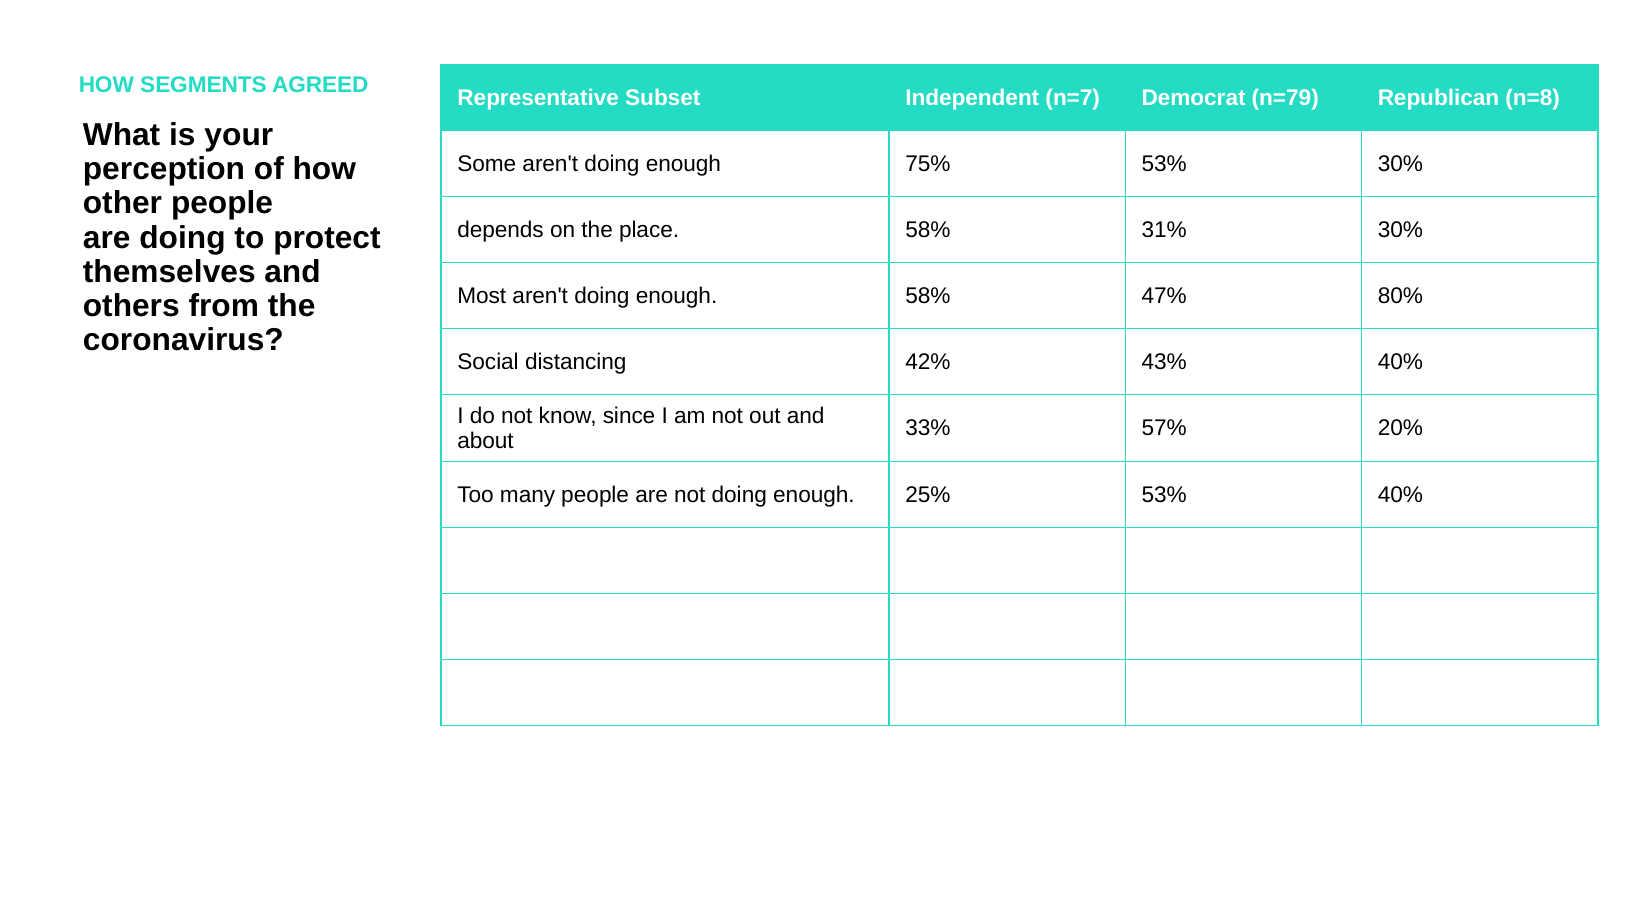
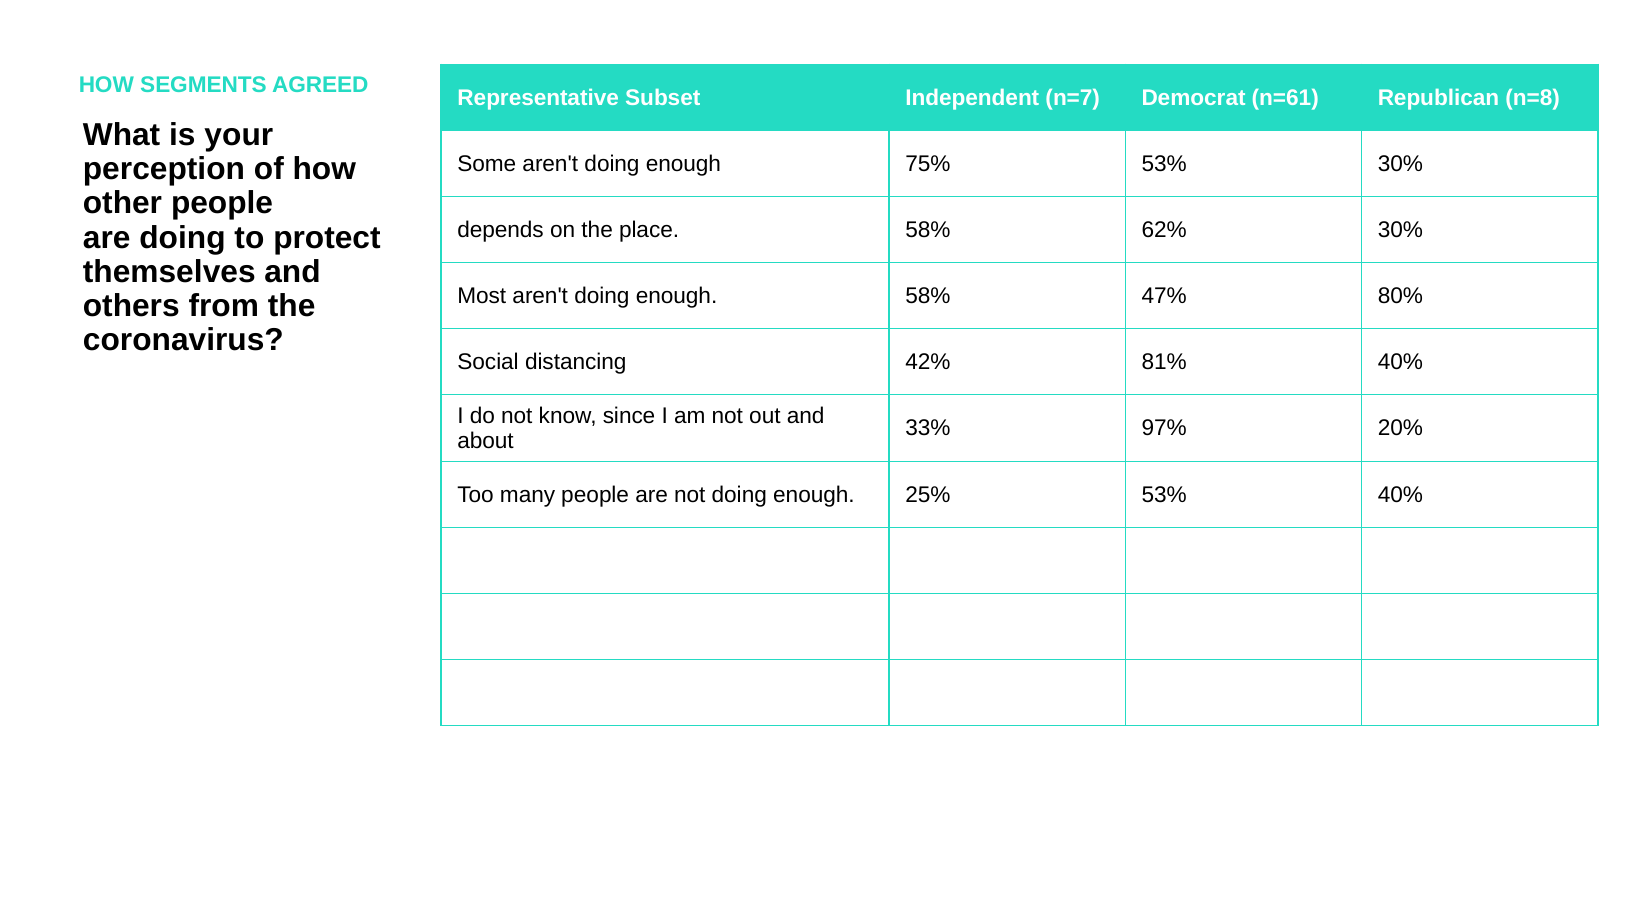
n=79: n=79 -> n=61
31%: 31% -> 62%
43%: 43% -> 81%
57%: 57% -> 97%
